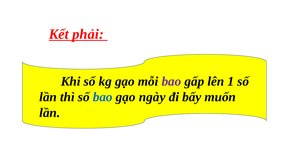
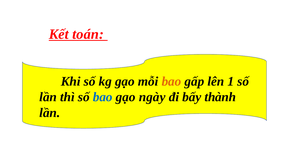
phải: phải -> toán
bao at (171, 81) colour: purple -> orange
muốn: muốn -> thành
